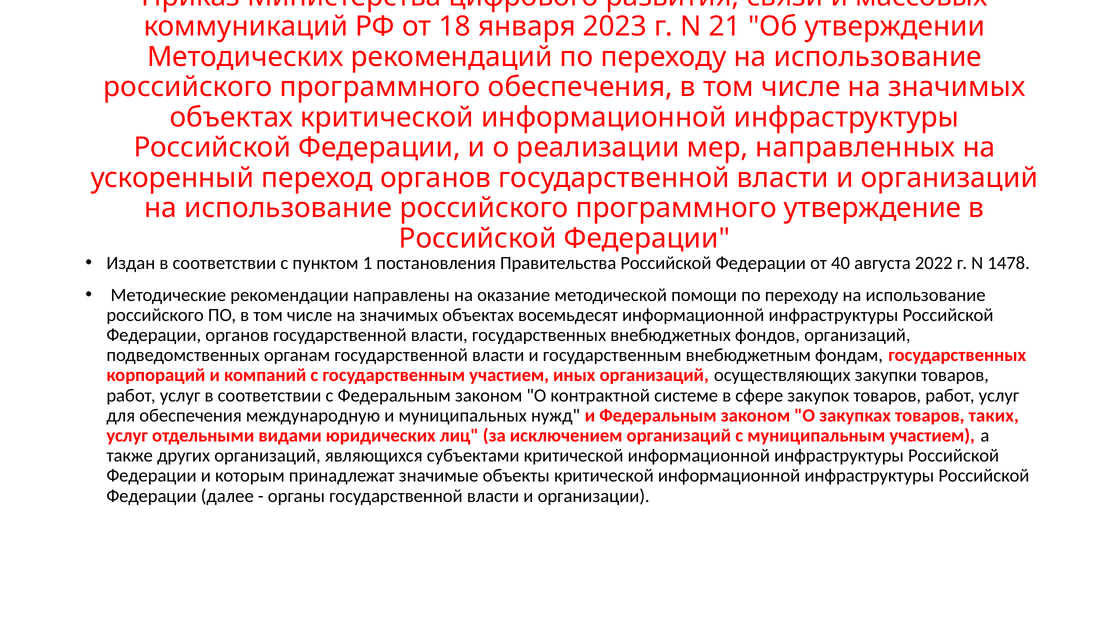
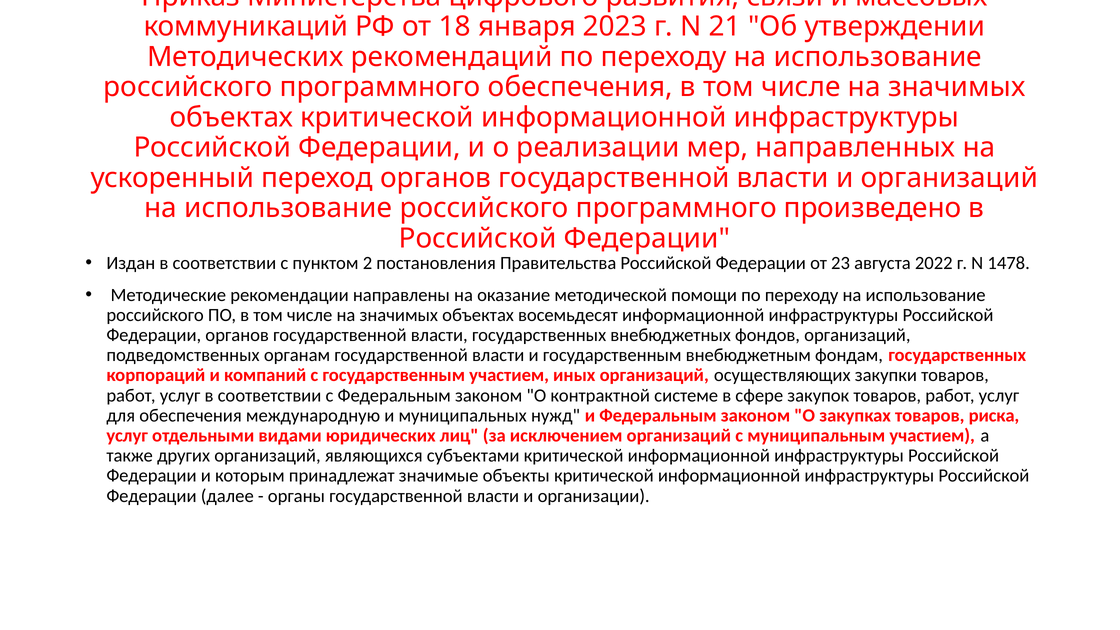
утверждение: утверждение -> произведено
1: 1 -> 2
40: 40 -> 23
таких: таких -> риска
